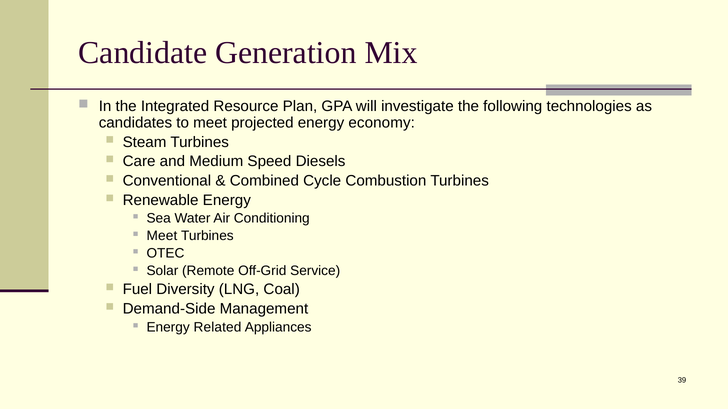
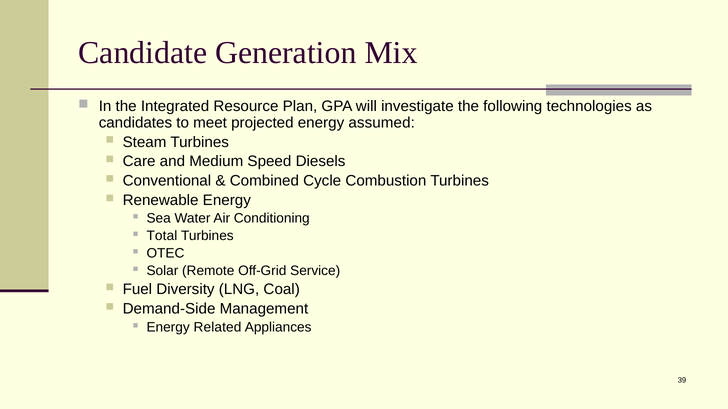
economy: economy -> assumed
Meet at (162, 236): Meet -> Total
